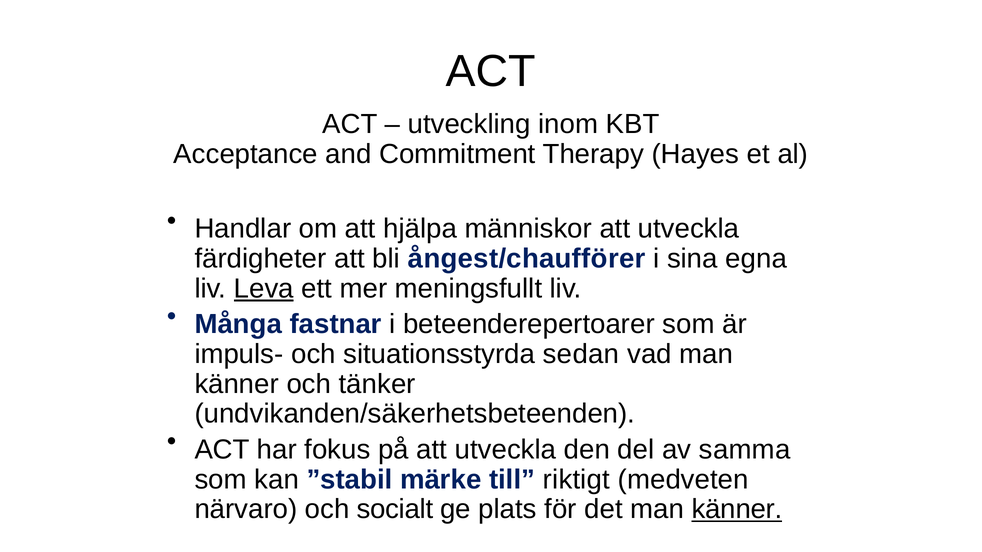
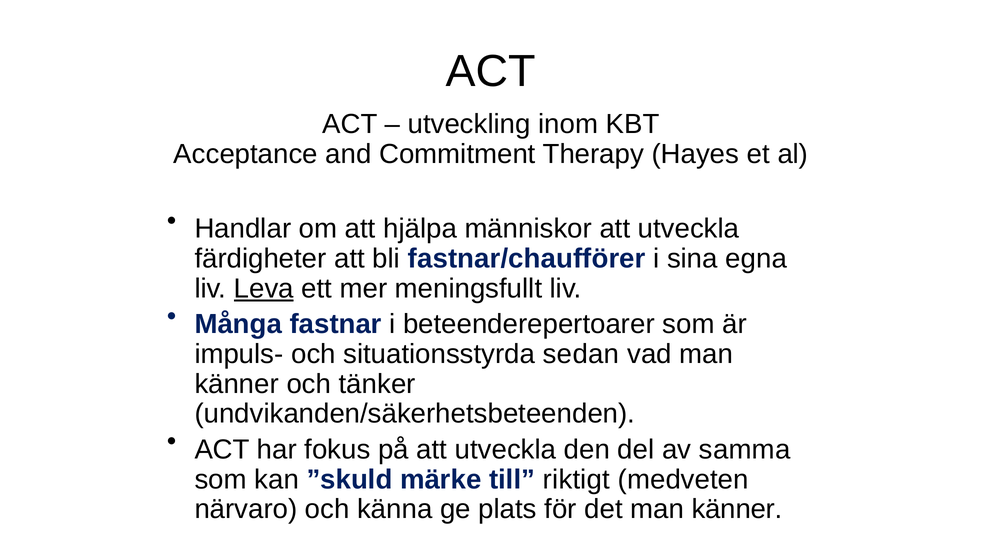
ångest/chaufförer: ångest/chaufförer -> fastnar/chaufförer
”stabil: ”stabil -> ”skuld
socialt: socialt -> känna
känner at (737, 510) underline: present -> none
